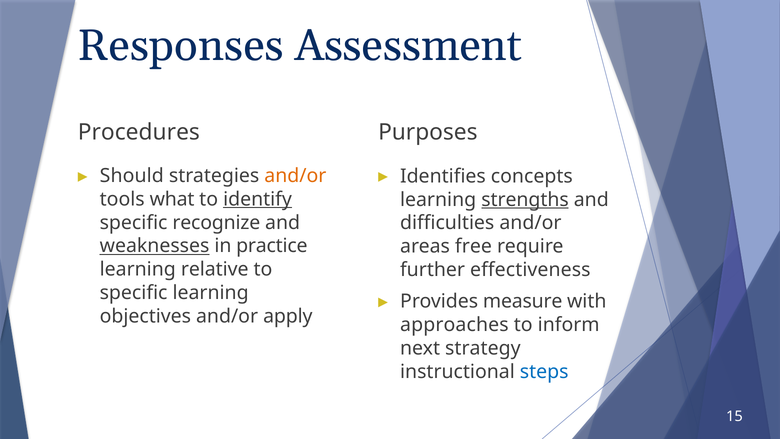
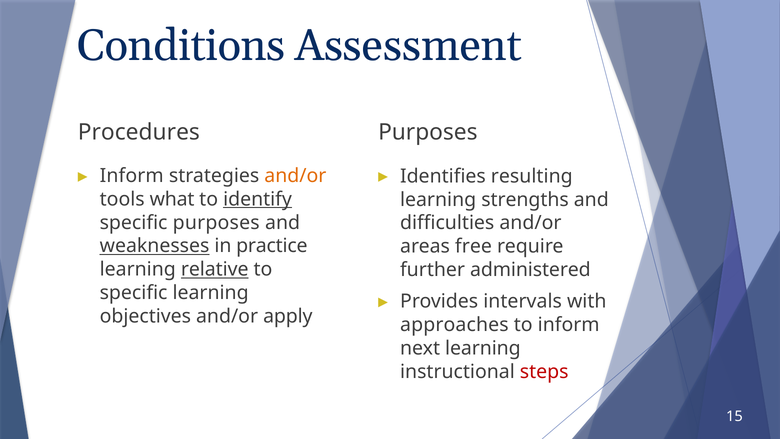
Responses: Responses -> Conditions
Should at (132, 176): Should -> Inform
concepts: concepts -> resulting
strengths underline: present -> none
specific recognize: recognize -> purposes
relative underline: none -> present
effectiveness: effectiveness -> administered
measure: measure -> intervals
next strategy: strategy -> learning
steps colour: blue -> red
